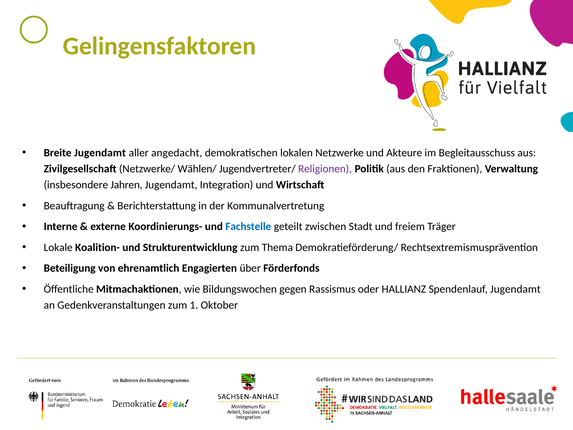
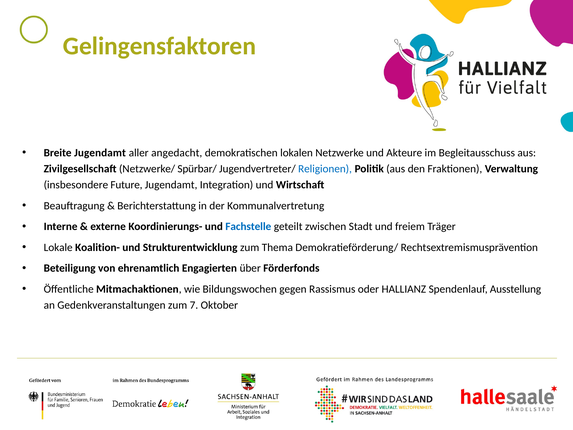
Wählen/: Wählen/ -> Spürbar/
Religionen colour: purple -> blue
Jahren: Jahren -> Future
Spendenlauf Jugendamt: Jugendamt -> Ausstellung
1: 1 -> 7
